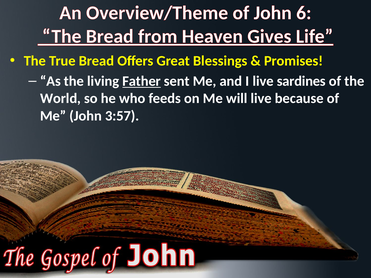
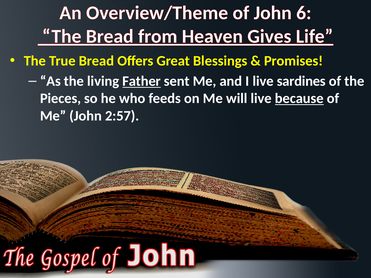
World: World -> Pieces
because underline: none -> present
3:57: 3:57 -> 2:57
